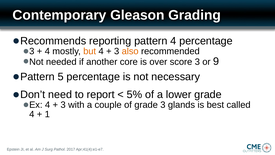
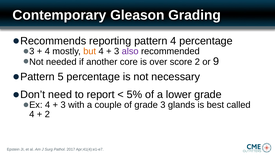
also colour: orange -> purple
score 3: 3 -> 2
1 at (47, 114): 1 -> 2
